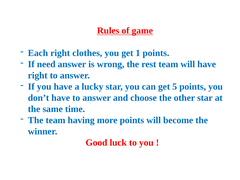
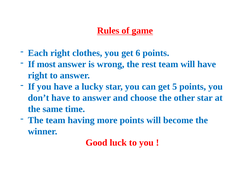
1: 1 -> 6
need: need -> most
